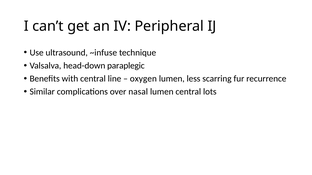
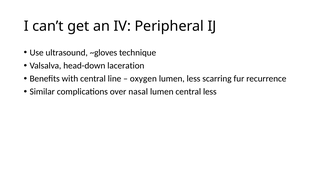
~infuse: ~infuse -> ~gloves
paraplegic: paraplegic -> laceration
central lots: lots -> less
